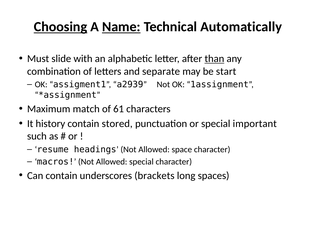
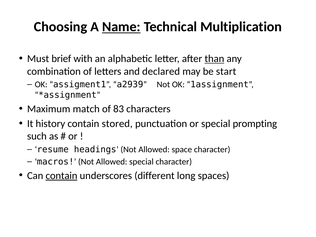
Choosing underline: present -> none
Automatically: Automatically -> Multiplication
slide: slide -> brief
separate: separate -> declared
61: 61 -> 83
important: important -> prompting
contain at (62, 176) underline: none -> present
brackets: brackets -> different
